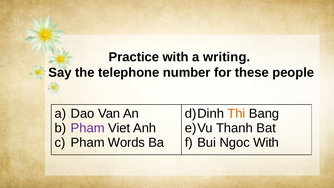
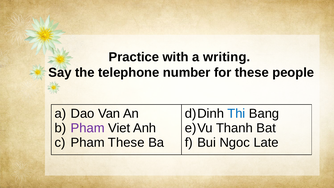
Thi colour: orange -> blue
Pham Words: Words -> These
Ngoc With: With -> Late
